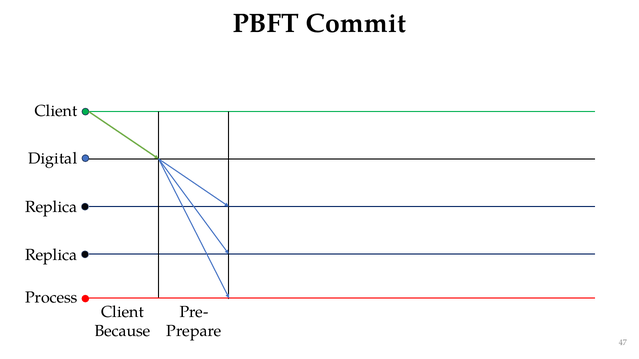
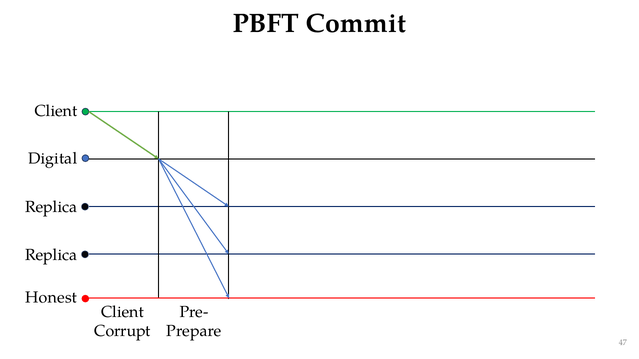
Process: Process -> Honest
Because: Because -> Corrupt
